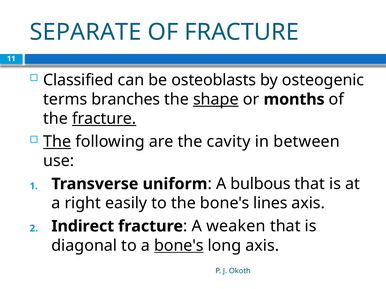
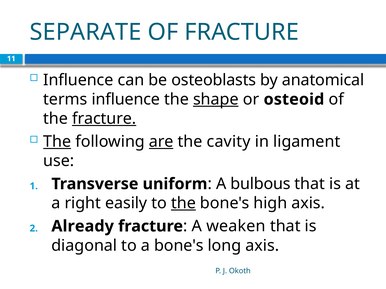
Classified at (78, 80): Classified -> Influence
osteogenic: osteogenic -> anatomical
terms branches: branches -> influence
months: months -> osteoid
are underline: none -> present
between: between -> ligament
the at (183, 204) underline: none -> present
lines: lines -> high
Indirect: Indirect -> Already
bone's at (179, 246) underline: present -> none
